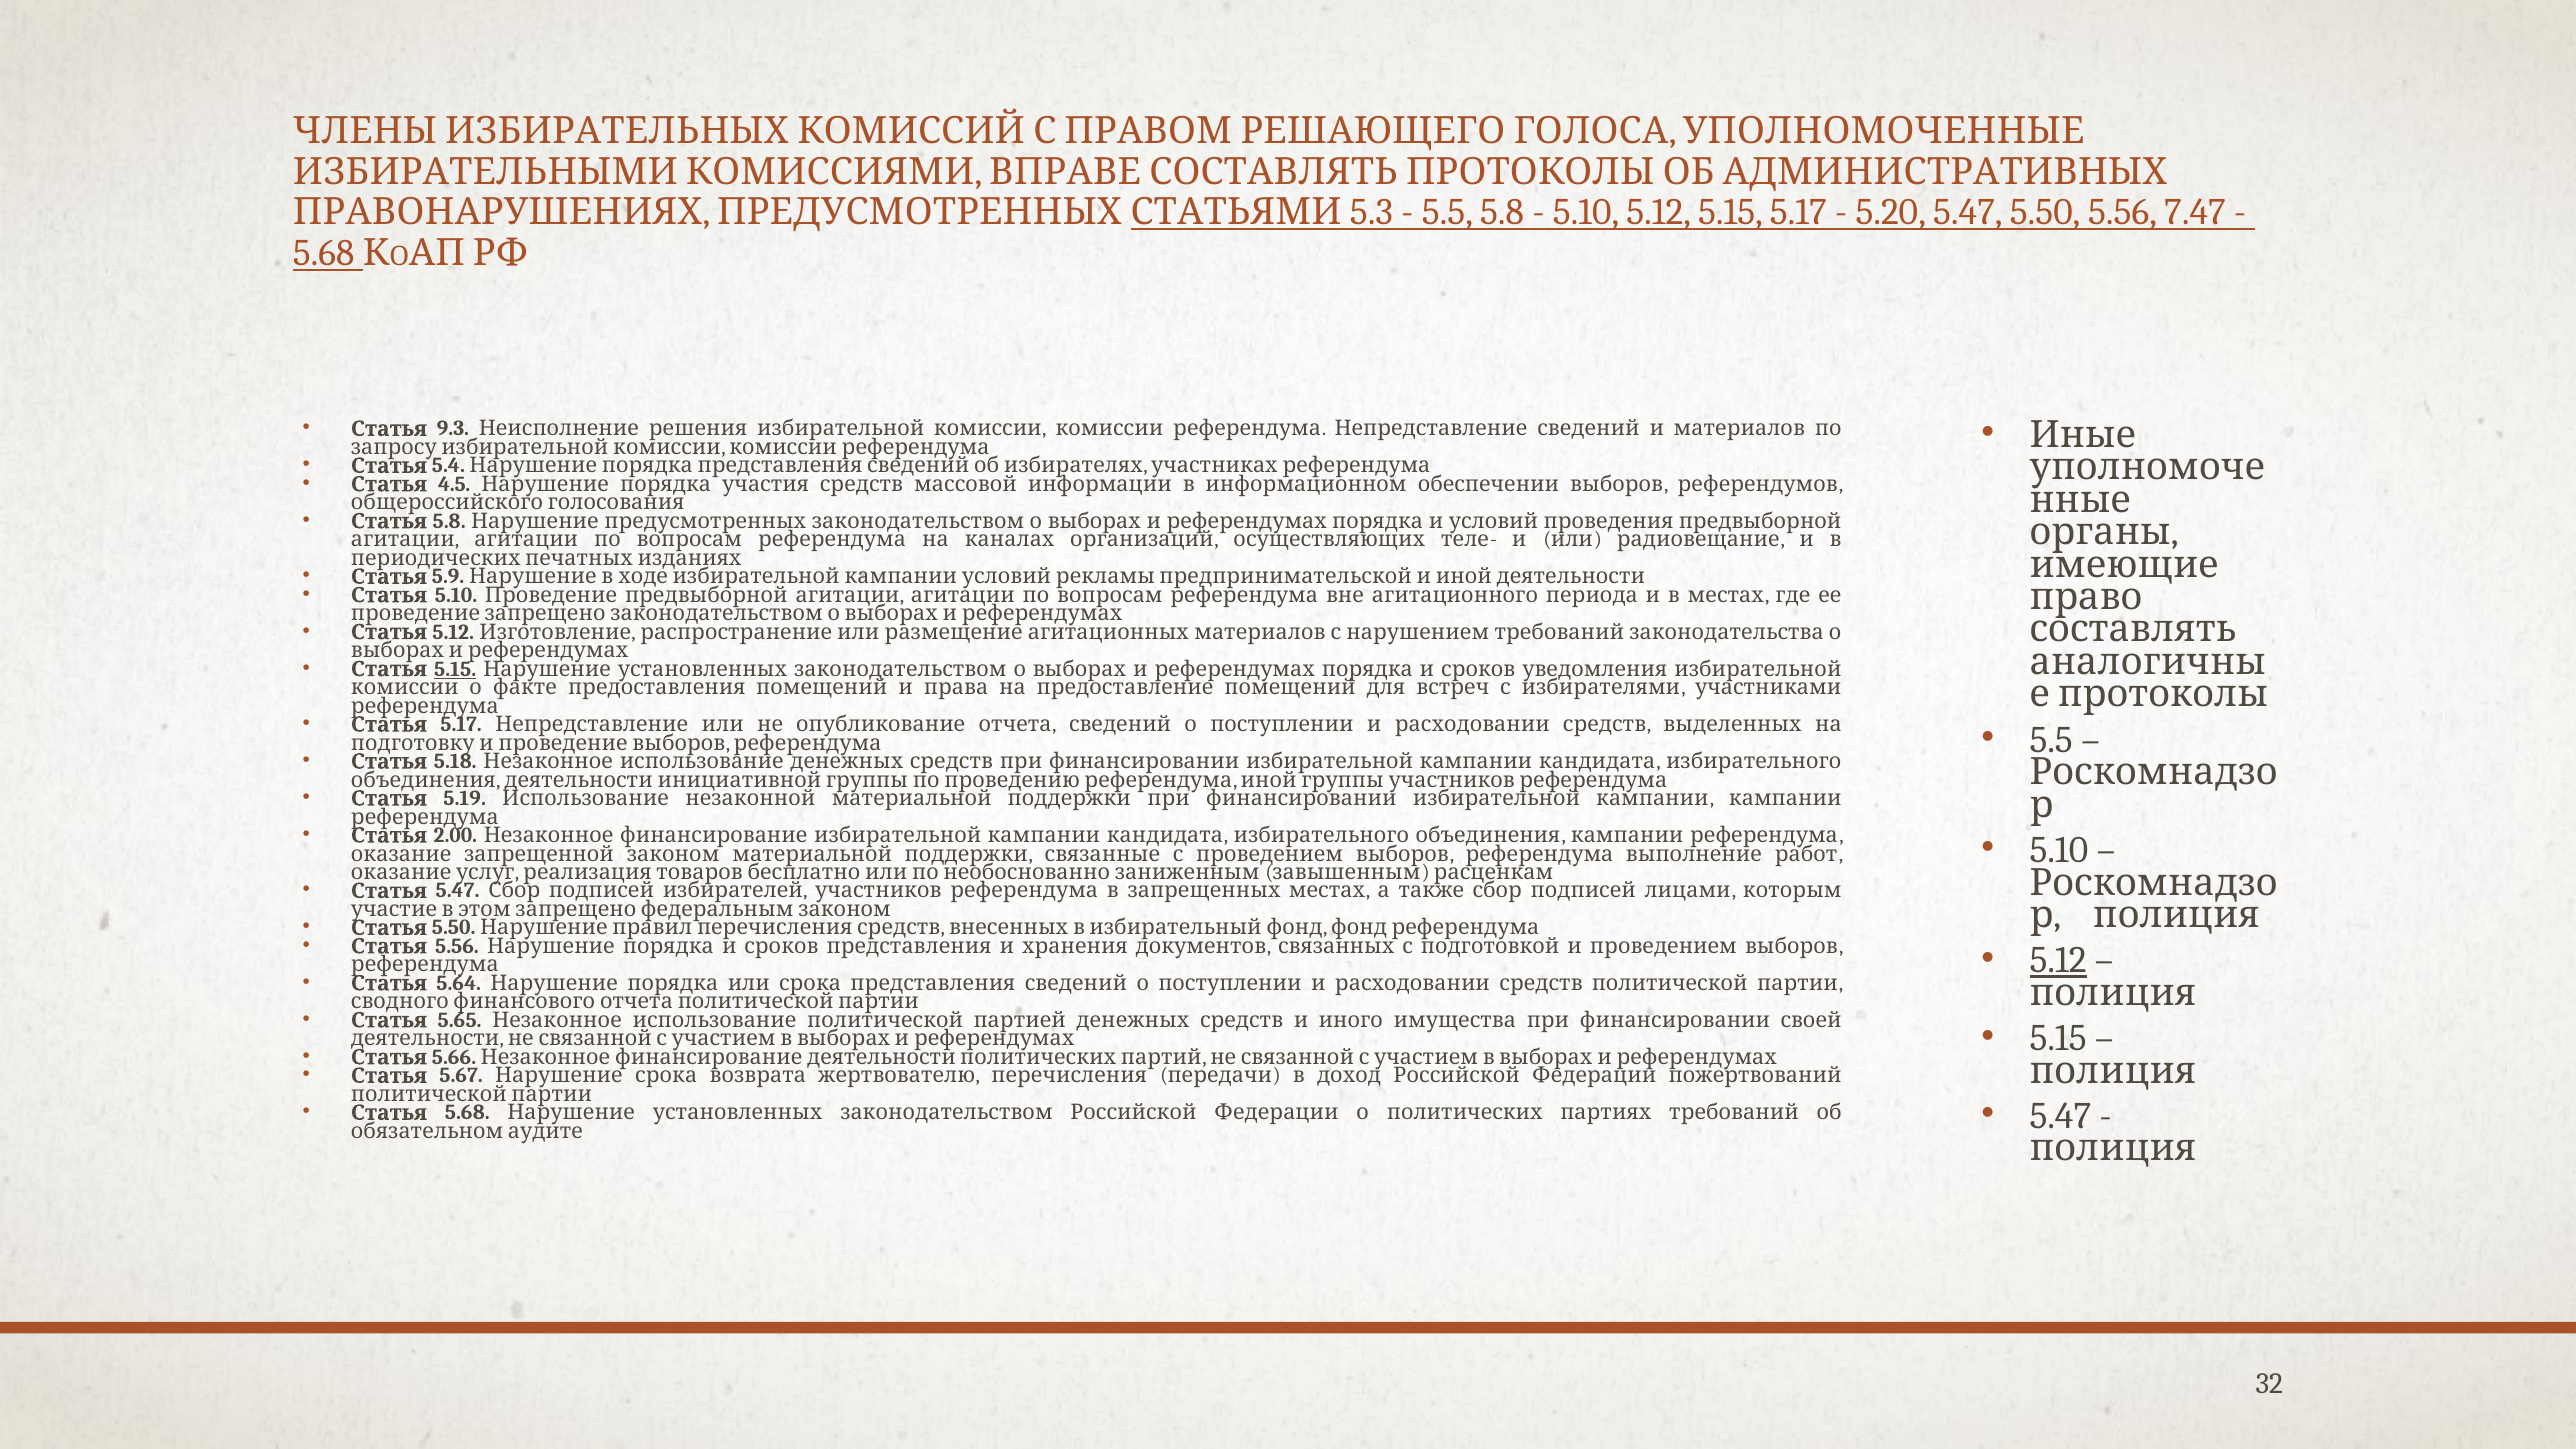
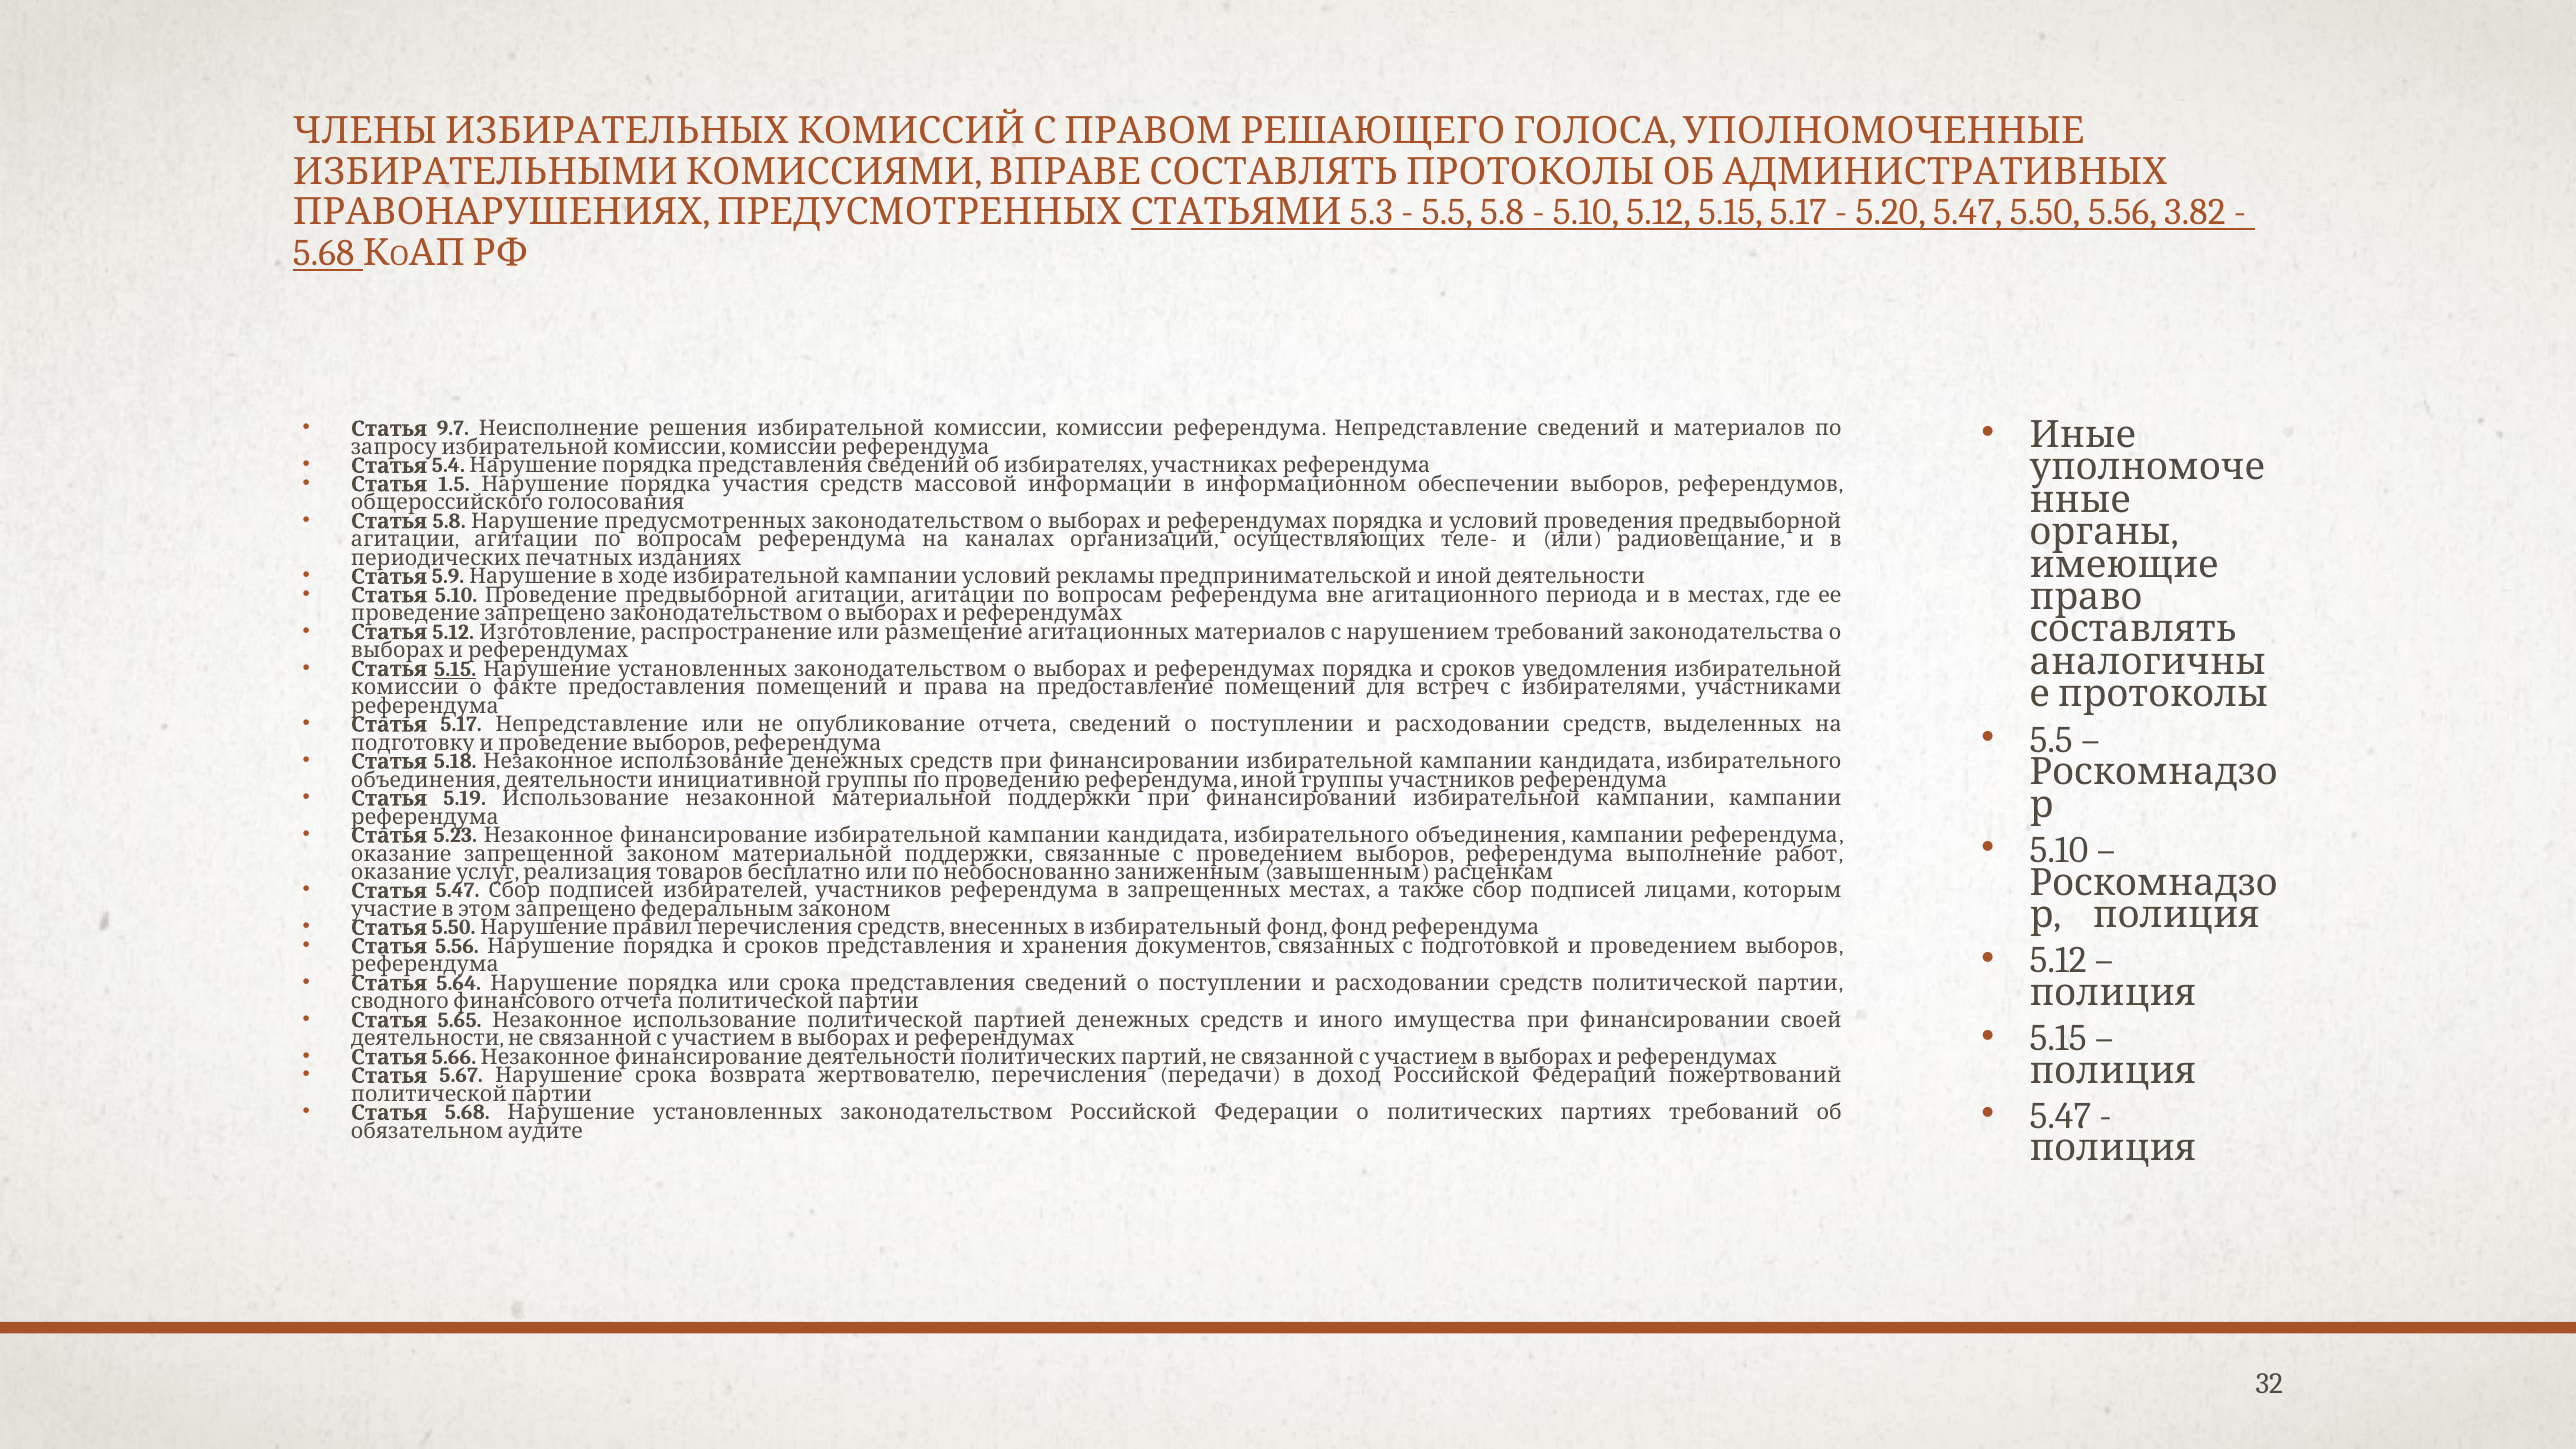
7.47: 7.47 -> 3.82
9.3: 9.3 -> 9.7
4.5: 4.5 -> 1.5
2.00: 2.00 -> 5.23
5.12 at (2058, 960) underline: present -> none
